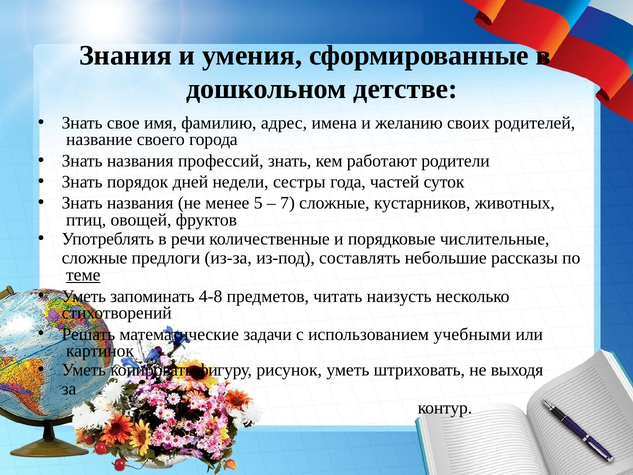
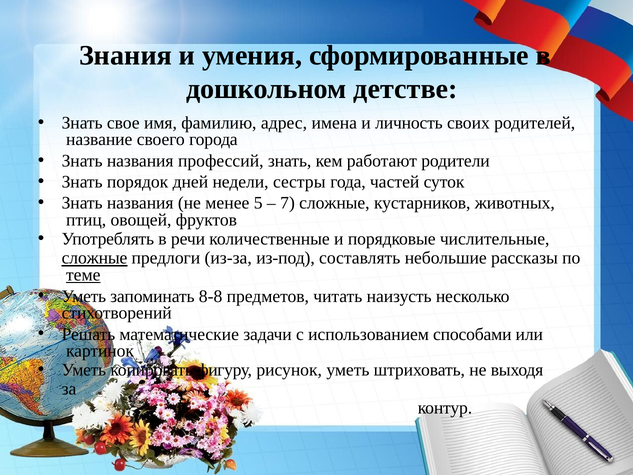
желанию: желанию -> личность
сложные at (95, 258) underline: none -> present
4-8: 4-8 -> 8-8
учебными: учебными -> способами
